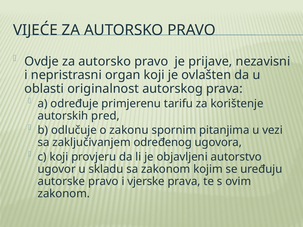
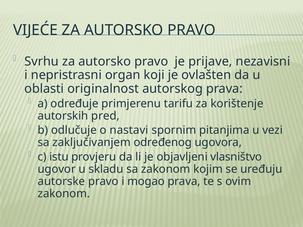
Ovdje: Ovdje -> Svrhu
zakonu: zakonu -> nastavi
c koji: koji -> istu
autorstvo: autorstvo -> vlasništvo
vjerske: vjerske -> mogao
